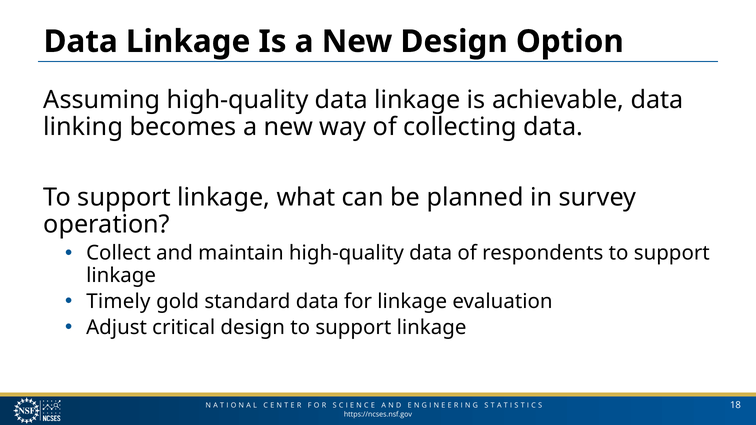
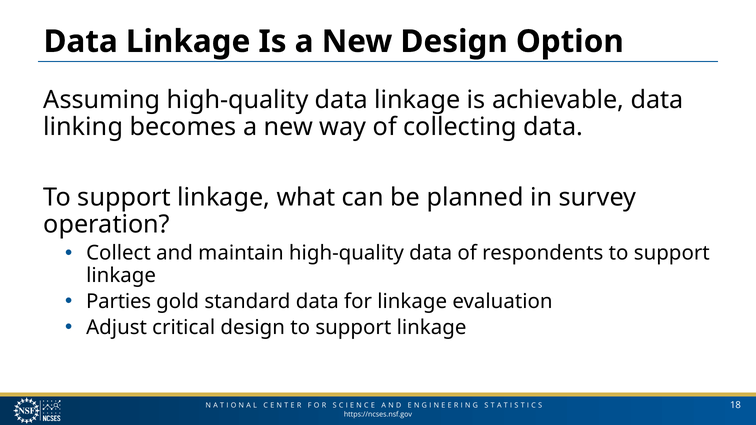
Timely: Timely -> Parties
